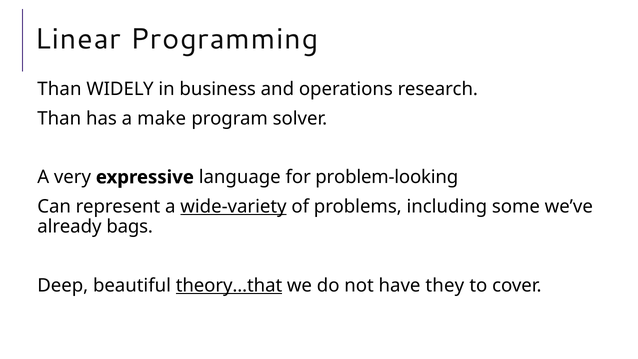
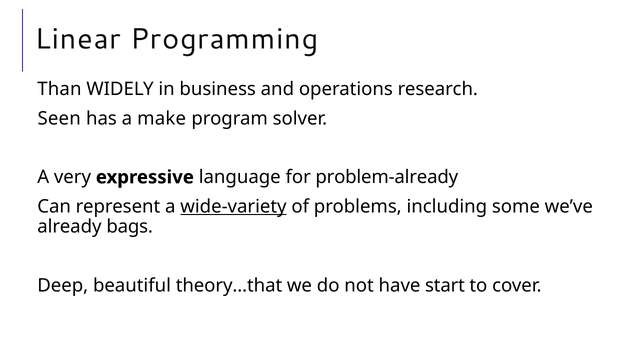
Than at (59, 118): Than -> Seen
problem-looking: problem-looking -> problem-already
theory…that underline: present -> none
they: they -> start
